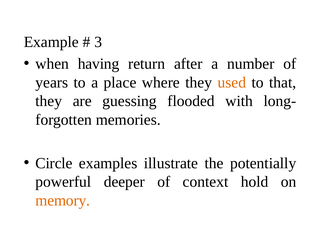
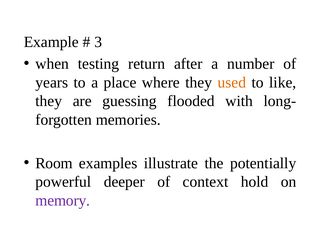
having: having -> testing
that: that -> like
Circle: Circle -> Room
memory colour: orange -> purple
